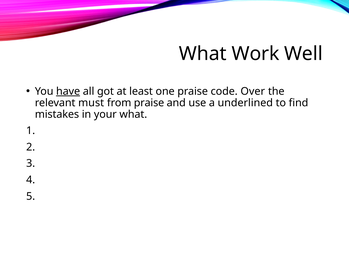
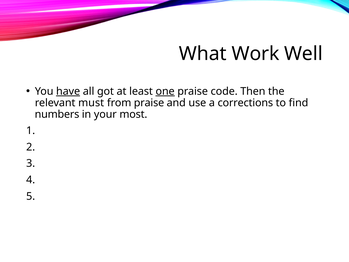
one underline: none -> present
Over: Over -> Then
underlined: underlined -> corrections
mistakes: mistakes -> numbers
your what: what -> most
